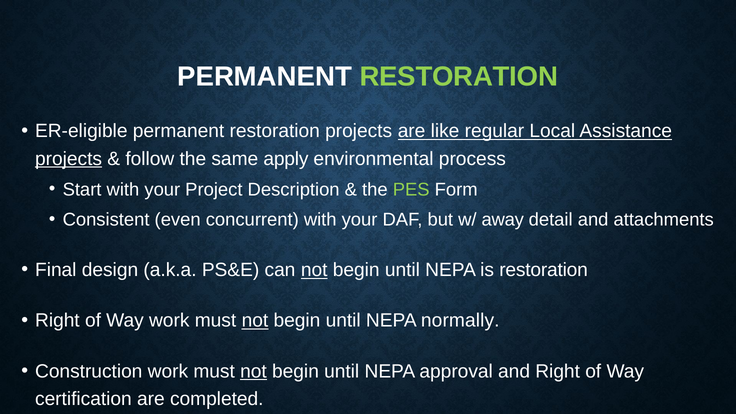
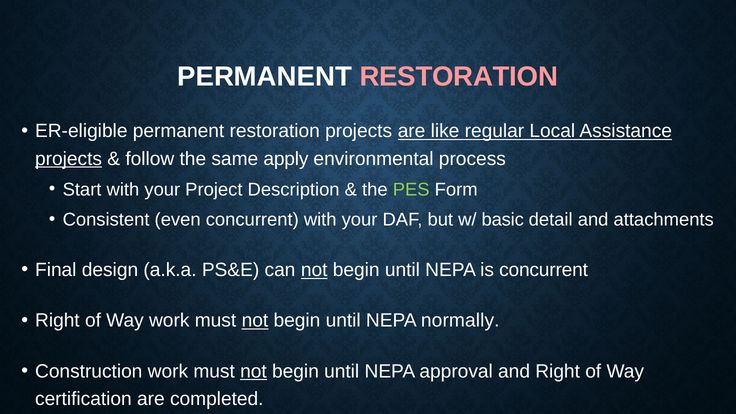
RESTORATION at (459, 77) colour: light green -> pink
away: away -> basic
is restoration: restoration -> concurrent
